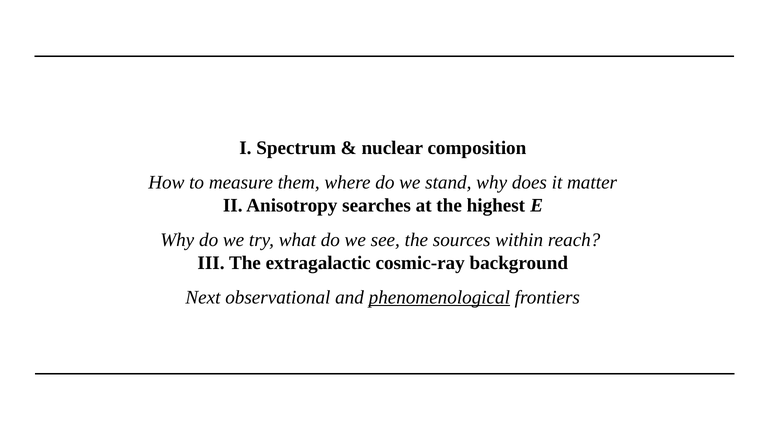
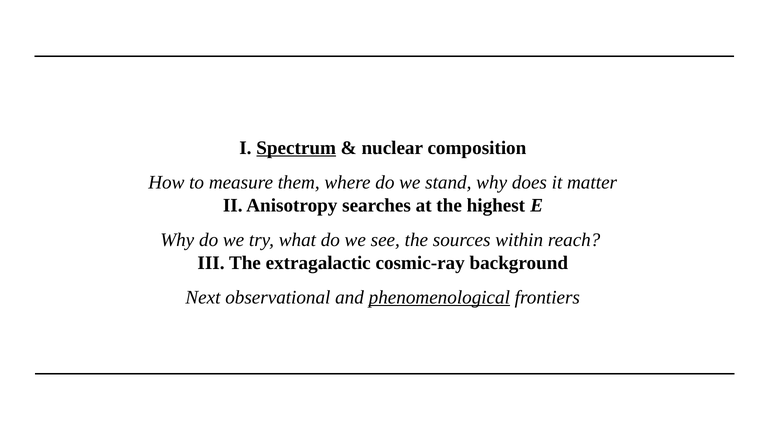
Spectrum underline: none -> present
